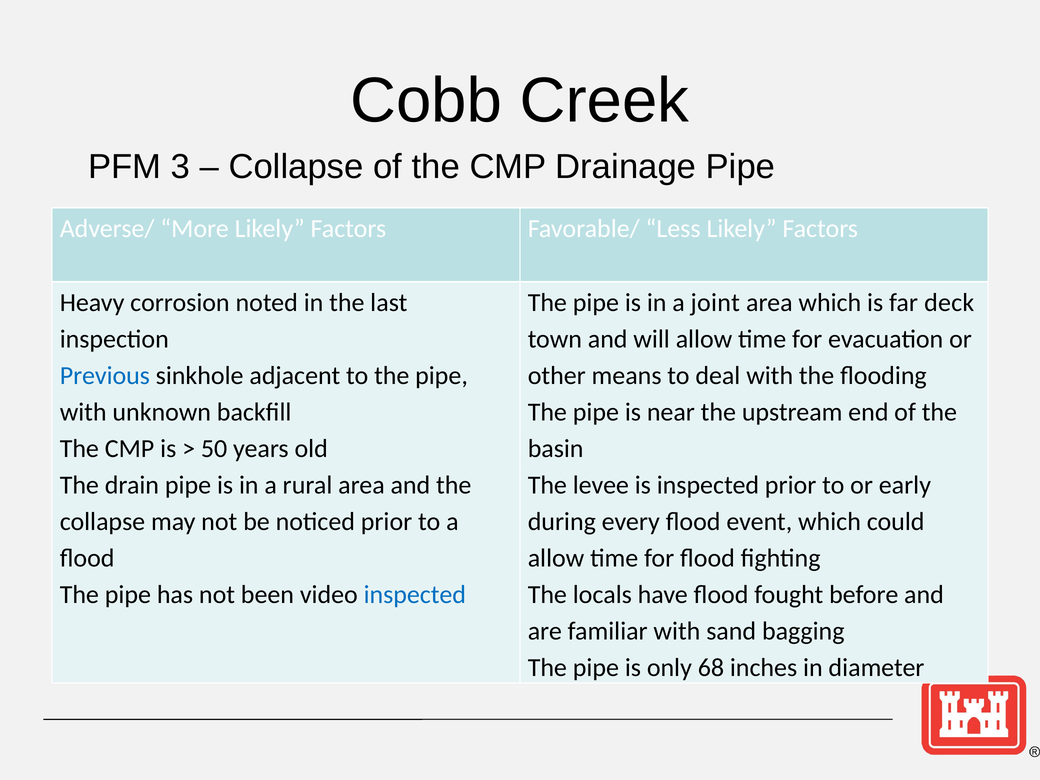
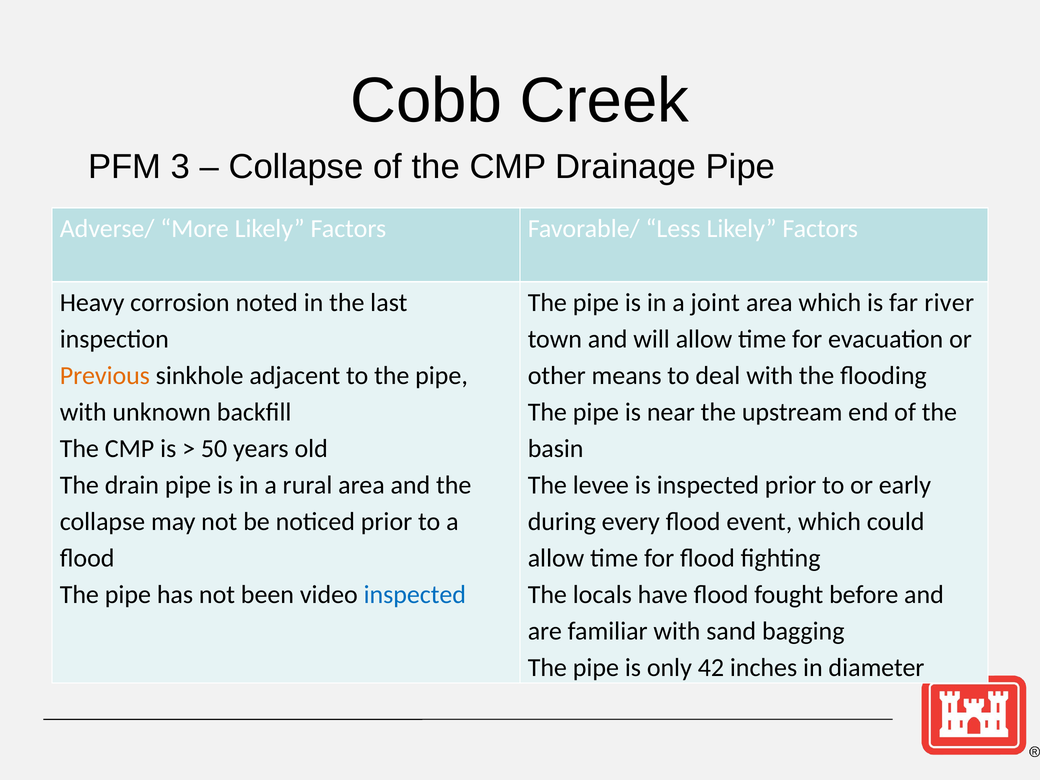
deck: deck -> river
Previous colour: blue -> orange
68: 68 -> 42
